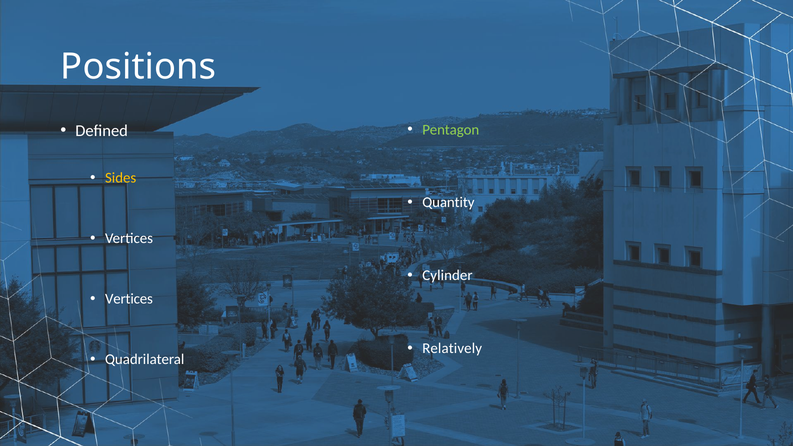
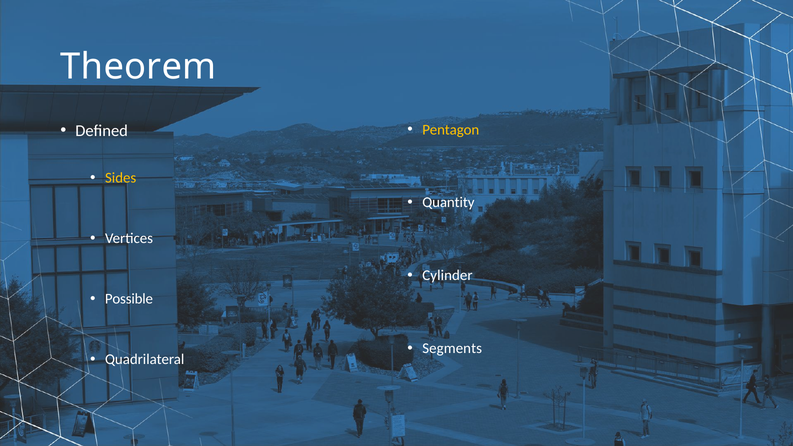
Positions: Positions -> Theorem
Pentagon colour: light green -> yellow
Vertices at (129, 299): Vertices -> Possible
Relatively: Relatively -> Segments
